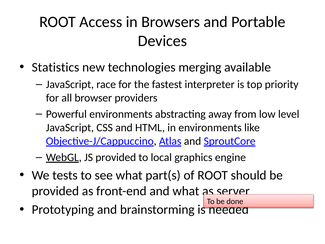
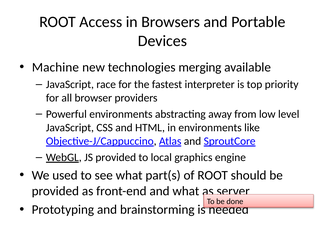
Statistics: Statistics -> Machine
tests: tests -> used
